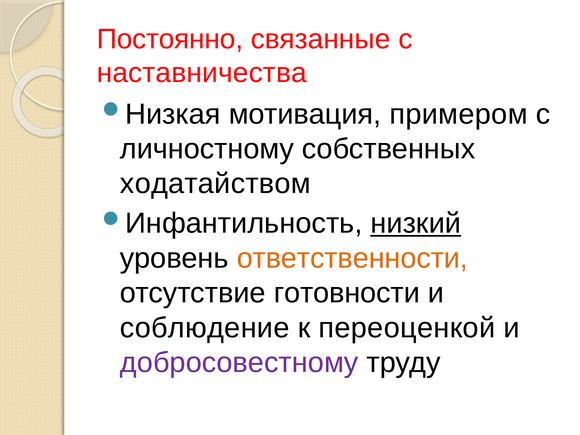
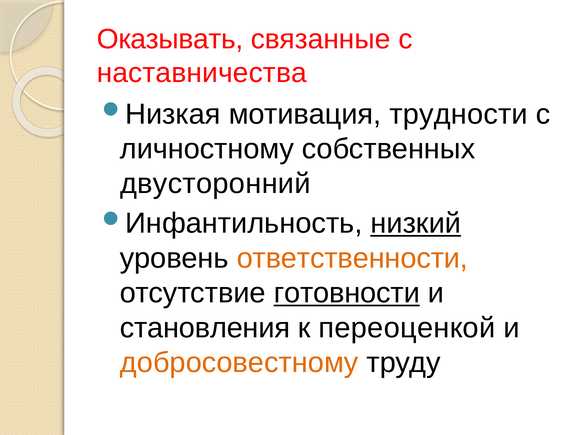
Постоянно: Постоянно -> Оказывать
примером: примером -> трудности
ходатайством: ходатайством -> двусторонний
готовности underline: none -> present
соблюдение: соблюдение -> становления
добросовестному colour: purple -> orange
